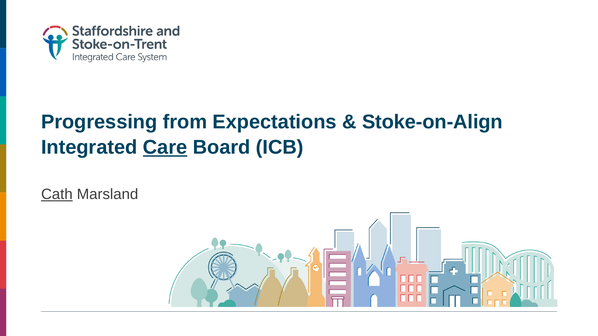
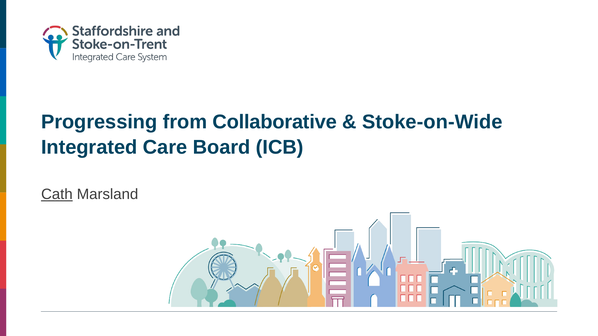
Expectations: Expectations -> Collaborative
Stoke-on-Align: Stoke-on-Align -> Stoke-on-Wide
Care underline: present -> none
